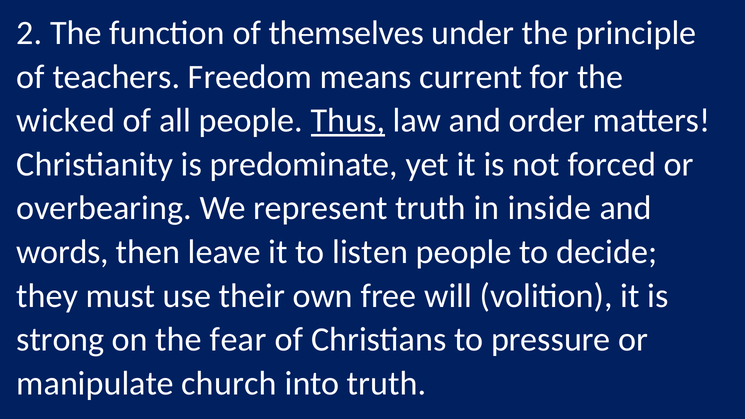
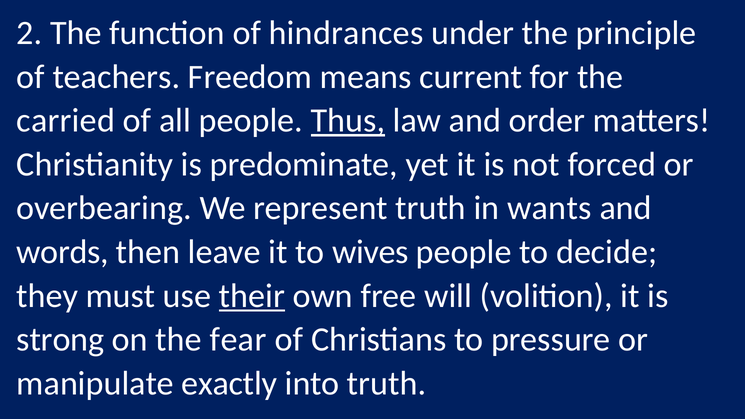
themselves: themselves -> hindrances
wicked: wicked -> carried
inside: inside -> wants
listen: listen -> wives
their underline: none -> present
church: church -> exactly
